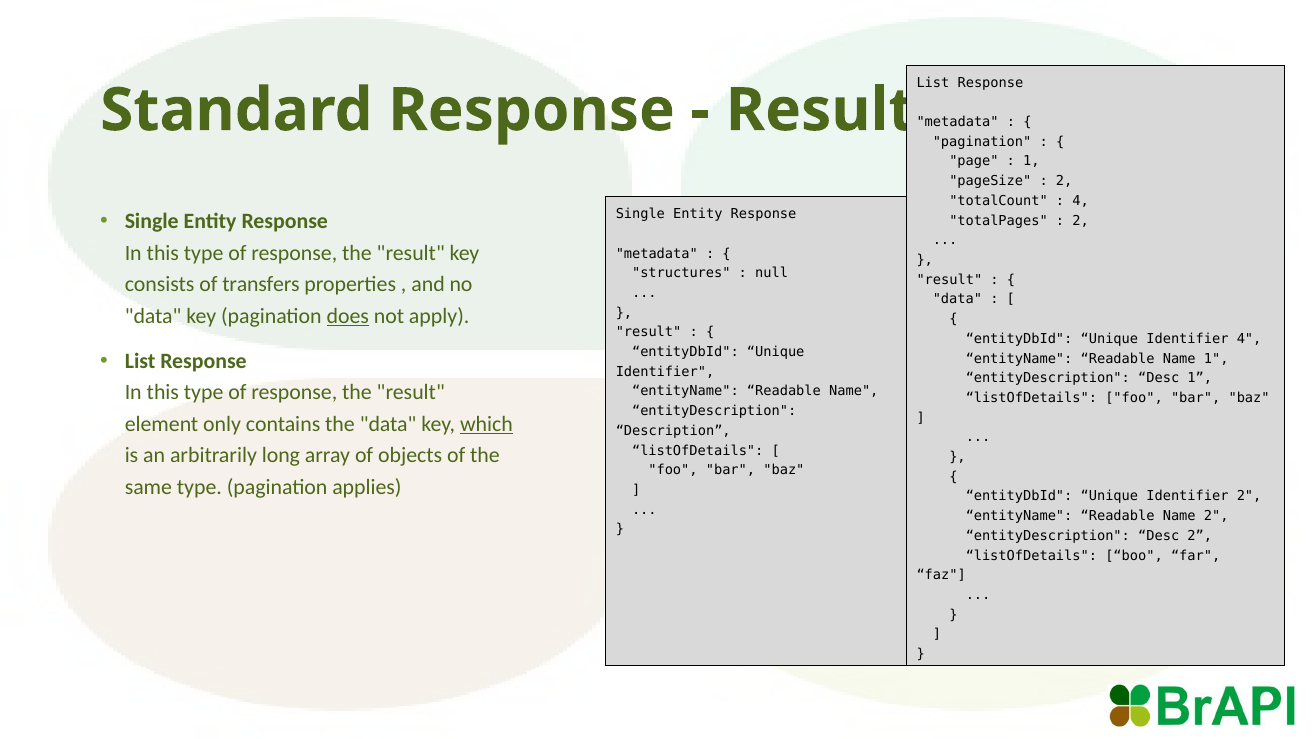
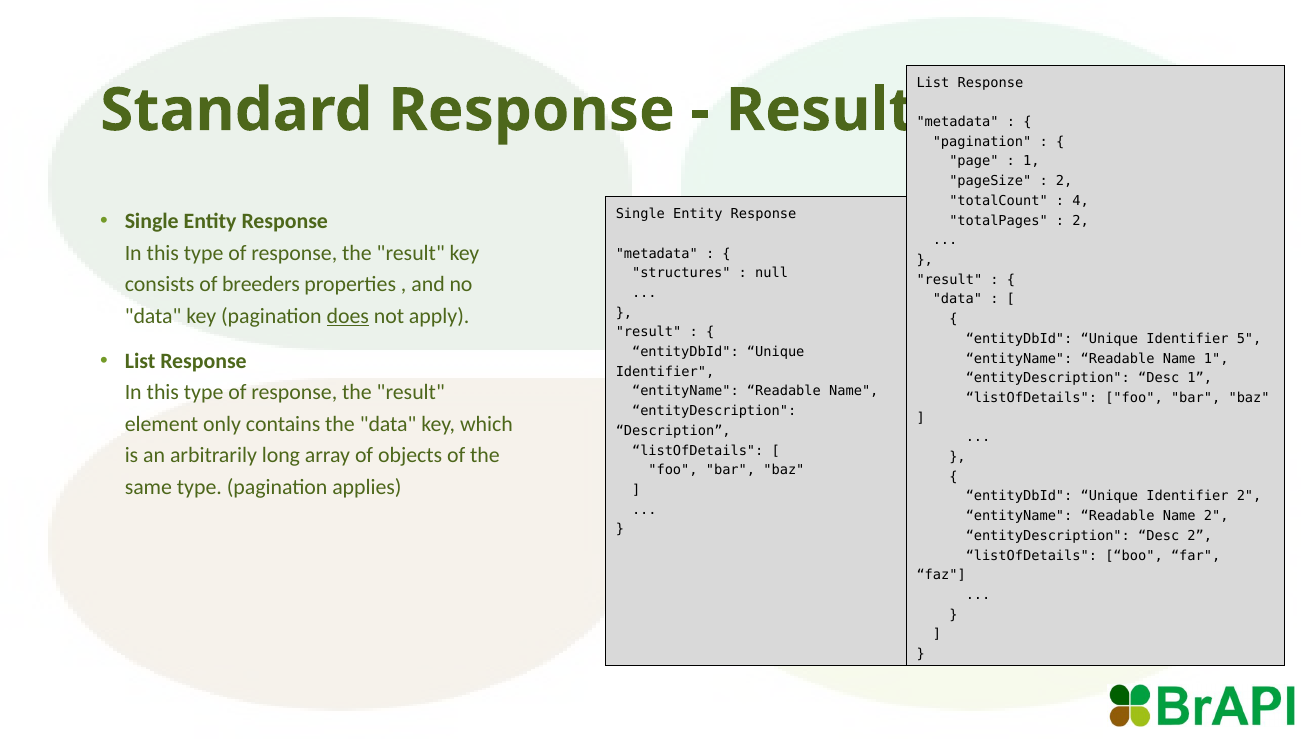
transfers: transfers -> breeders
Identifier 4: 4 -> 5
which underline: present -> none
